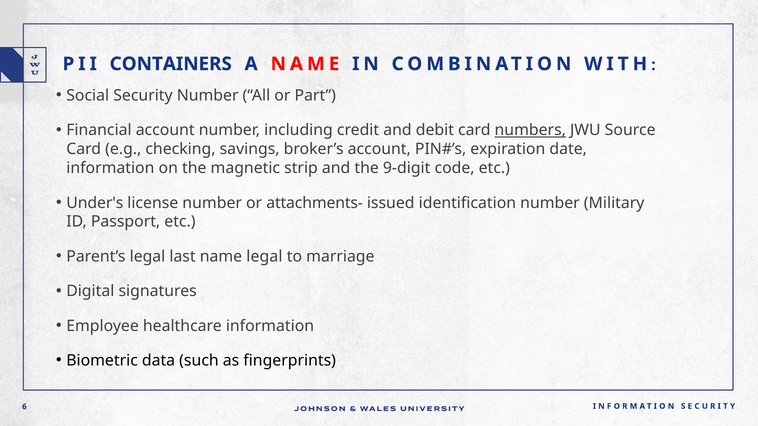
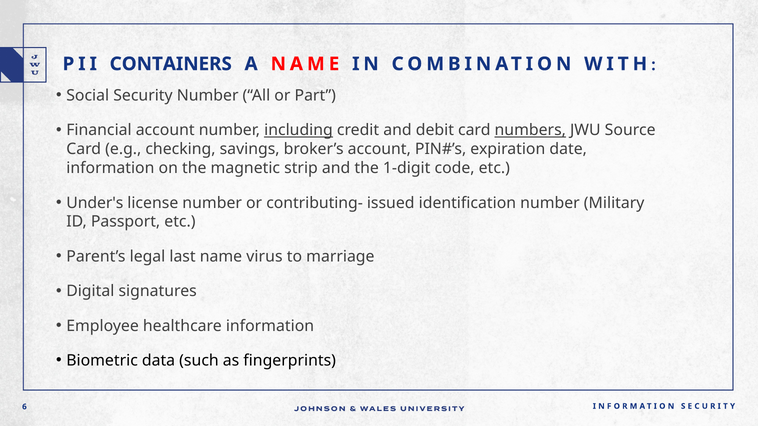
including underline: none -> present
9-digit: 9-digit -> 1-digit
attachments-: attachments- -> contributing-
name legal: legal -> virus
